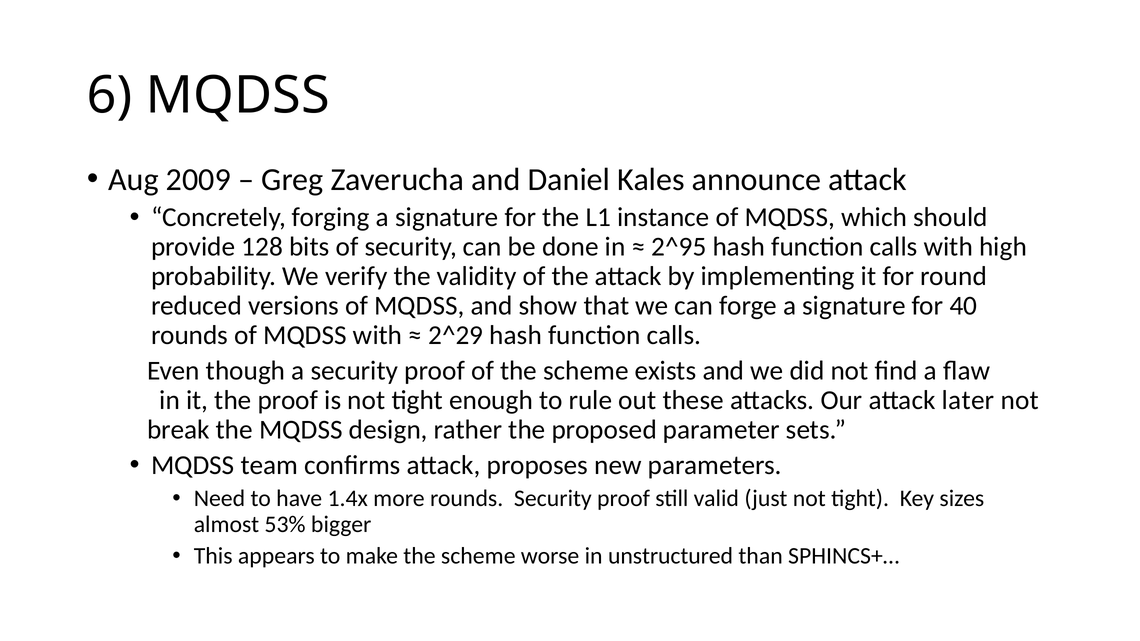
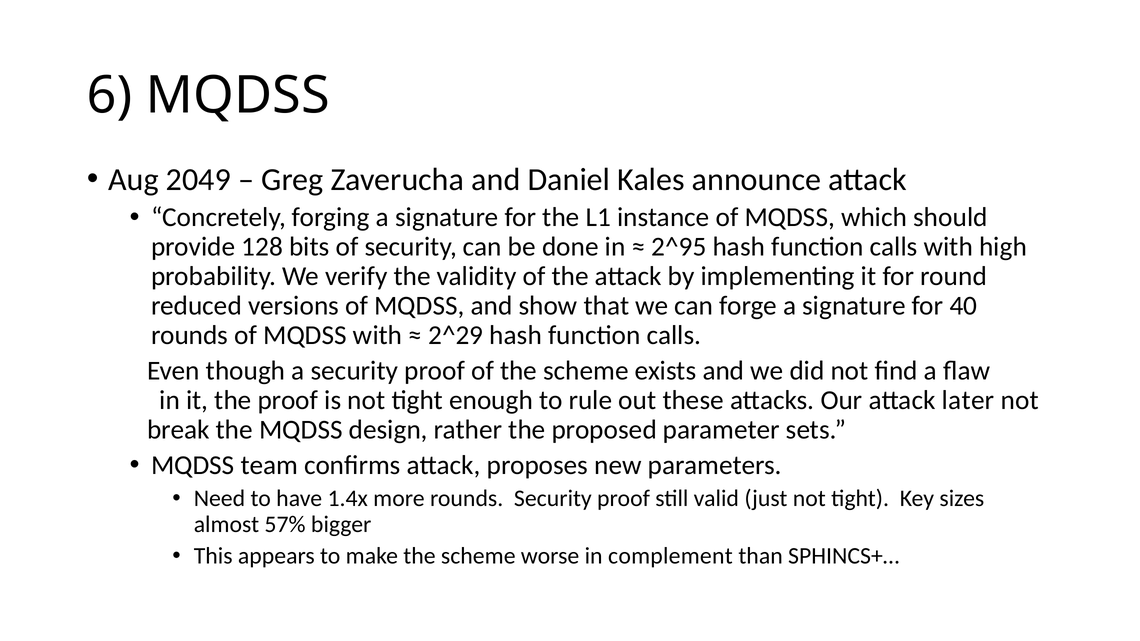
2009: 2009 -> 2049
53%: 53% -> 57%
unstructured: unstructured -> complement
